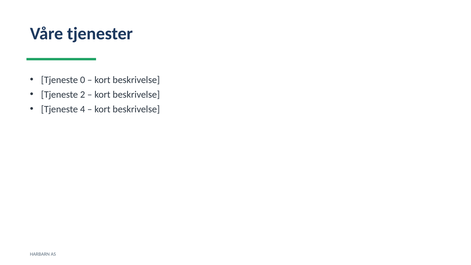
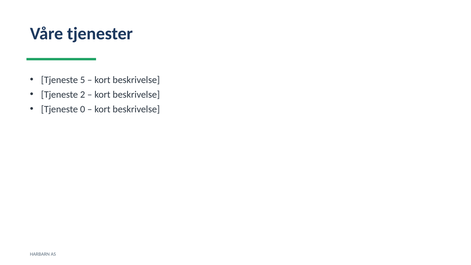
0: 0 -> 5
4: 4 -> 0
